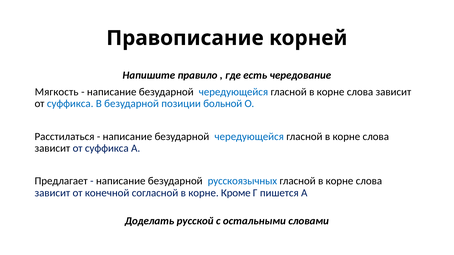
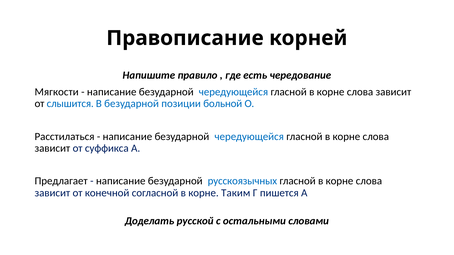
Мягкость: Мягкость -> Мягкости
суффикса at (70, 104): суффикса -> слышится
Кроме: Кроме -> Таким
